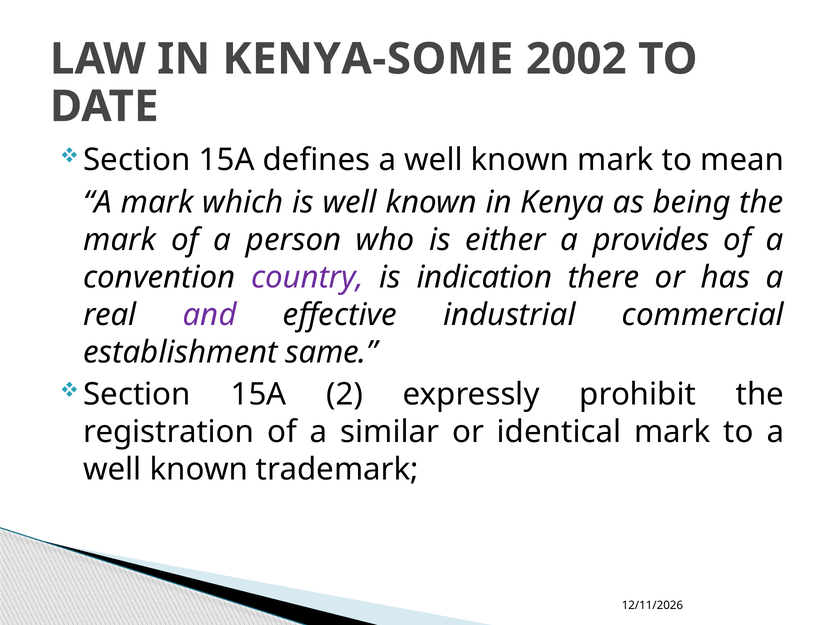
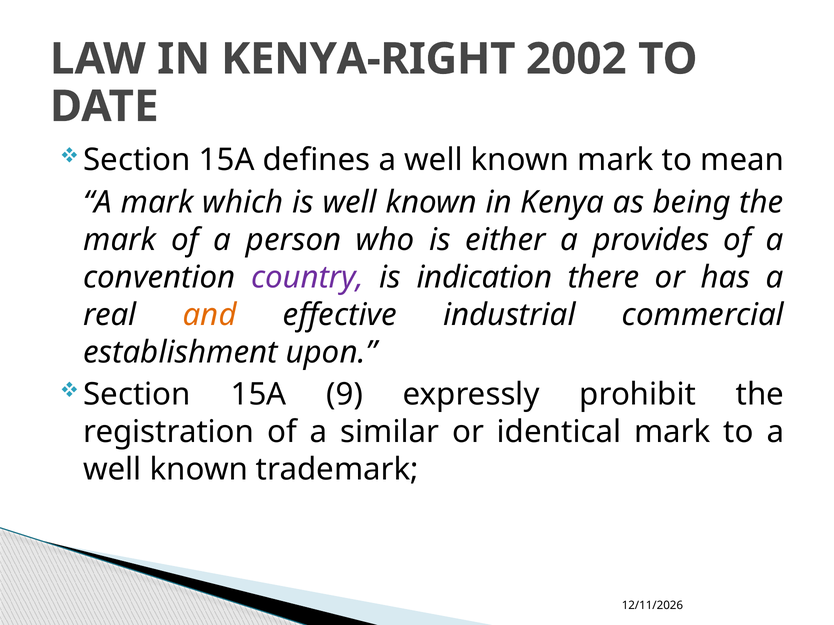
KENYA-SOME: KENYA-SOME -> KENYA-RIGHT
and colour: purple -> orange
same: same -> upon
2: 2 -> 9
